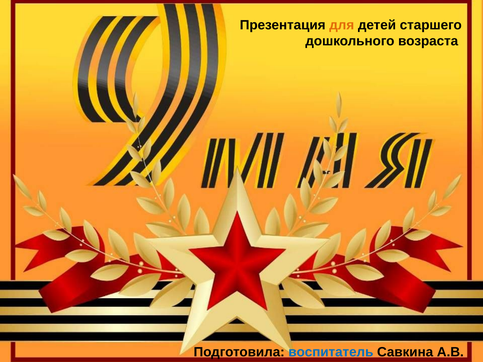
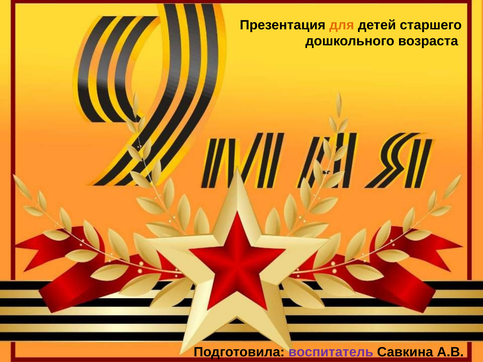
воспитатель colour: blue -> purple
